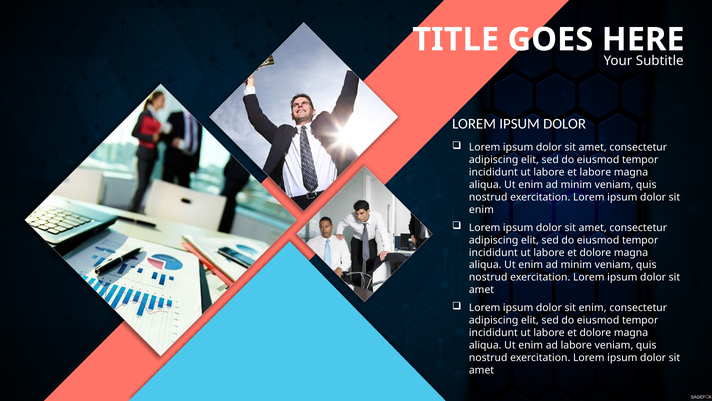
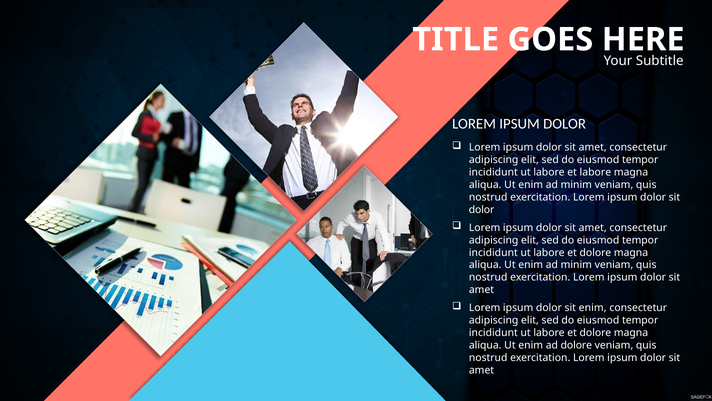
enim at (481, 210): enim -> dolor
ad labore: labore -> dolore
